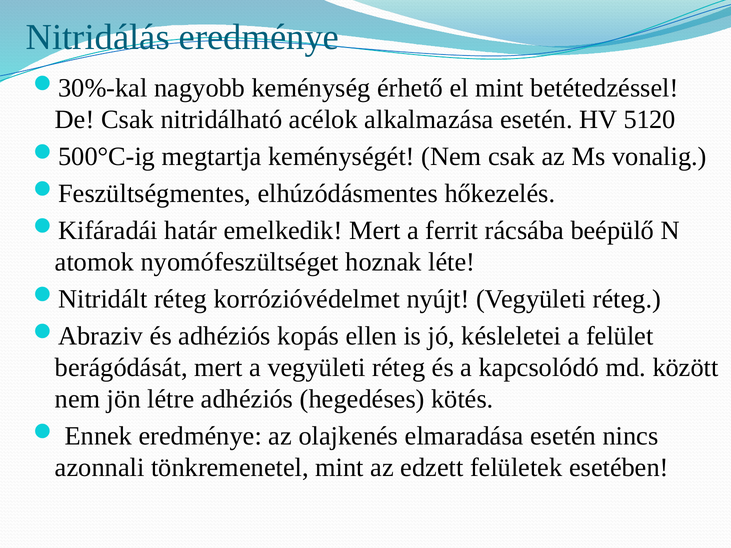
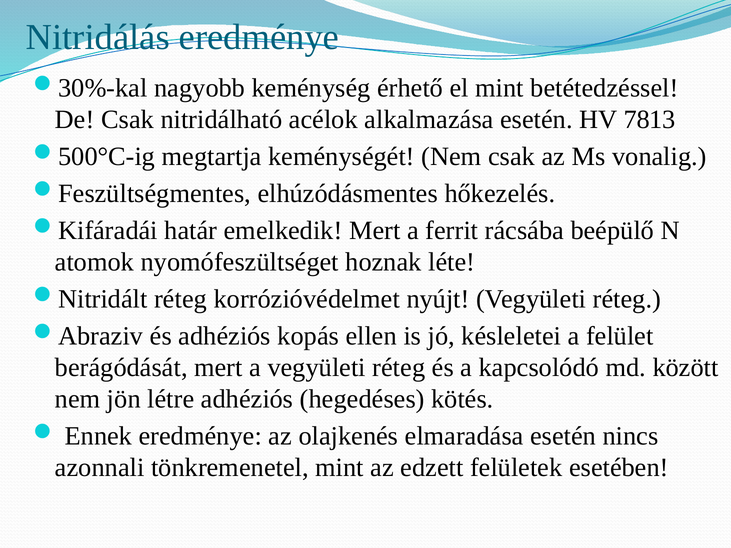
5120: 5120 -> 7813
